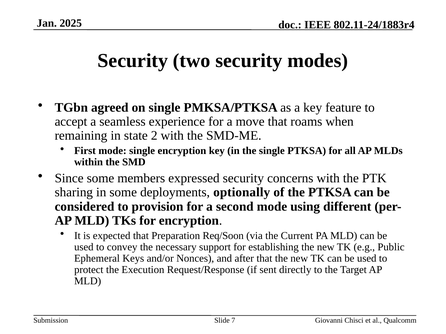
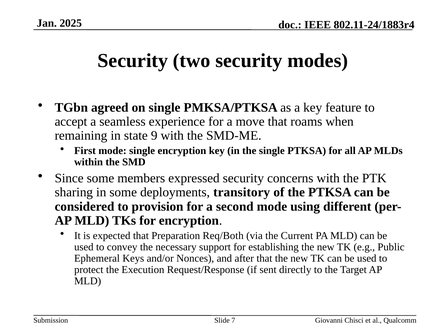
2: 2 -> 9
optionally: optionally -> transitory
Req/Soon: Req/Soon -> Req/Both
